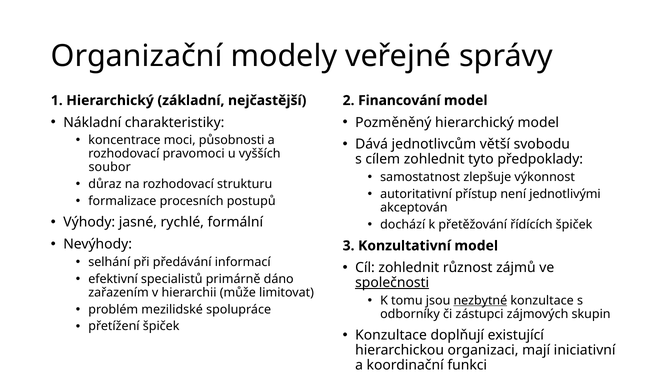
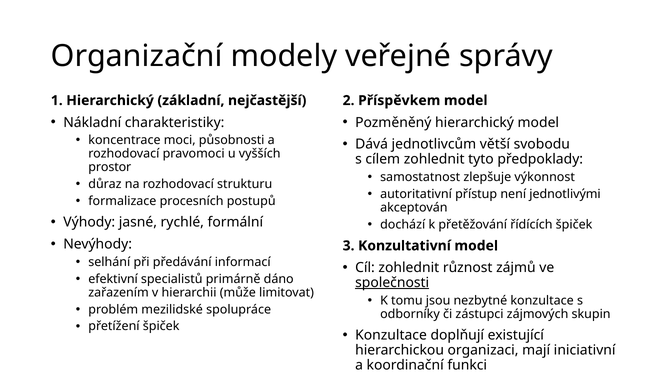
Financování: Financování -> Příspěvkem
soubor: soubor -> prostor
nezbytné underline: present -> none
